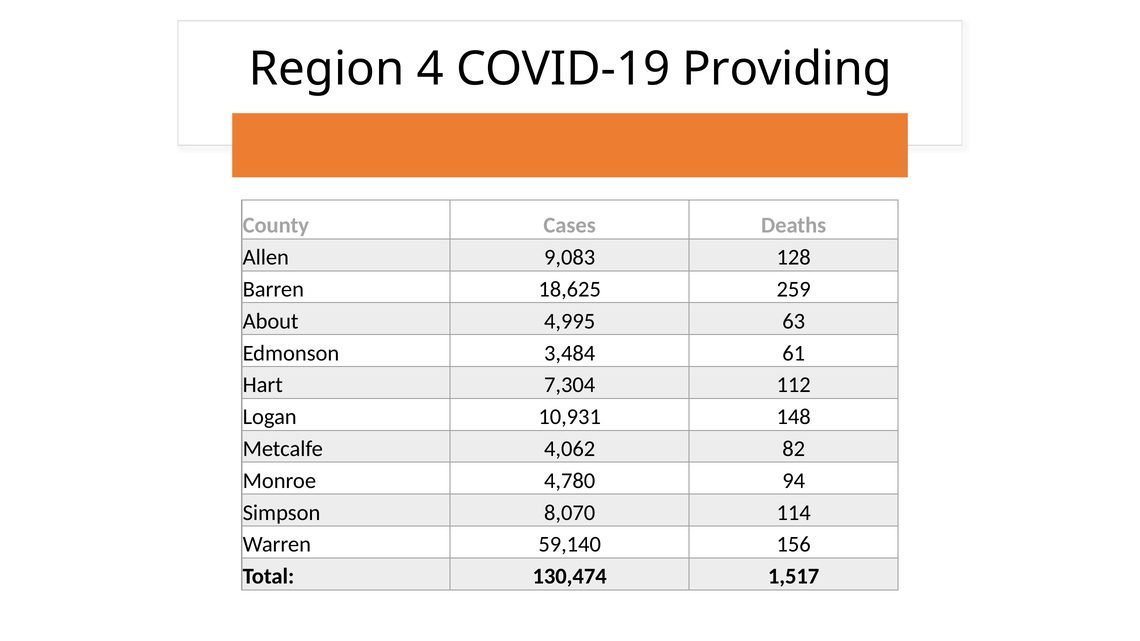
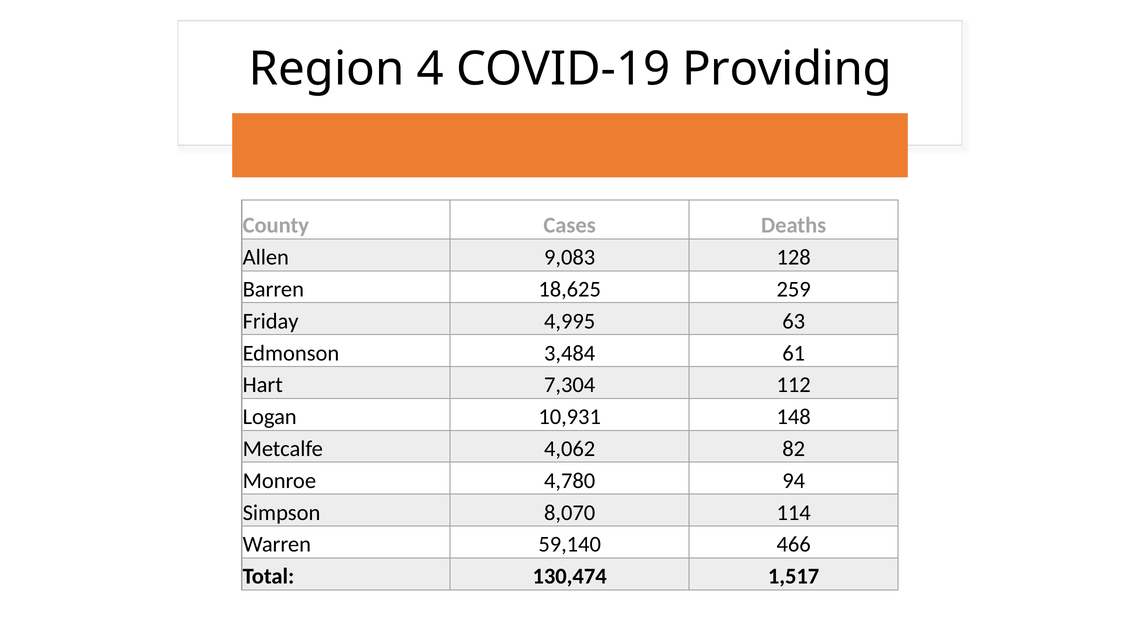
About: About -> Friday
156: 156 -> 466
